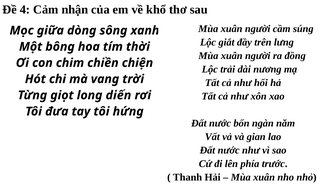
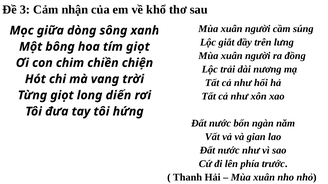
4: 4 -> 3
tím thời: thời -> giọt
